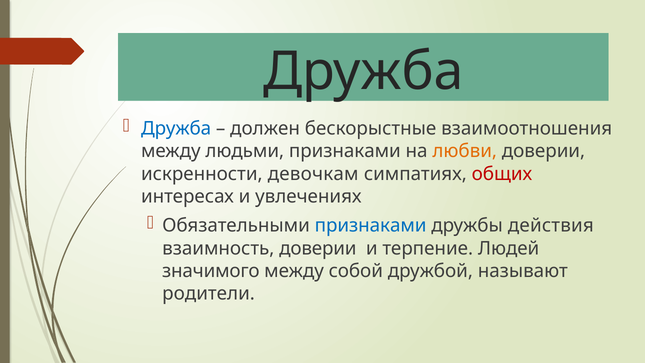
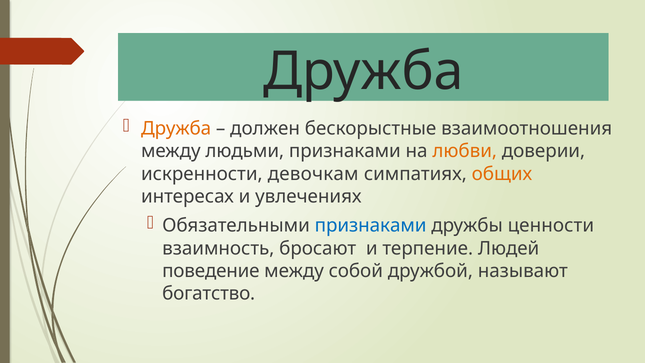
Дружба at (176, 129) colour: blue -> orange
общих colour: red -> orange
действия: действия -> ценности
взаимность доверии: доверии -> бросают
значимого: значимого -> поведение
родители: родители -> богатство
